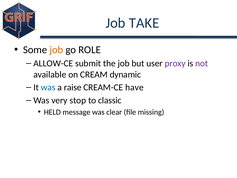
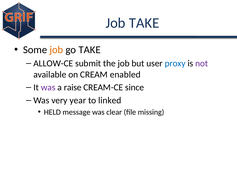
go ROLE: ROLE -> TAKE
proxy colour: purple -> blue
dynamic: dynamic -> enabled
was at (48, 87) colour: blue -> purple
have: have -> since
stop: stop -> year
classic: classic -> linked
